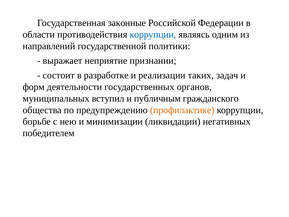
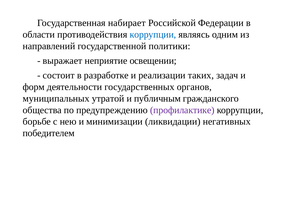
законные: законные -> набирает
признании: признании -> освещении
вступил: вступил -> утратой
профилактике colour: orange -> purple
